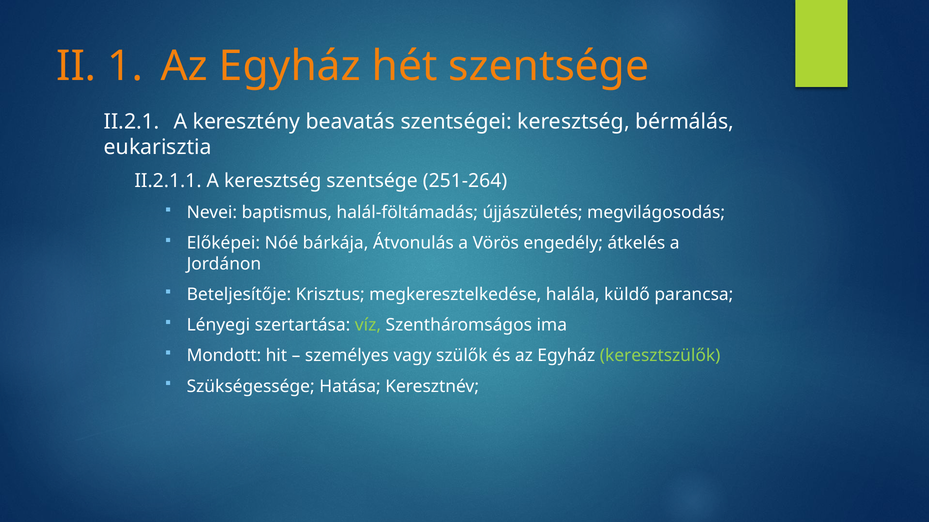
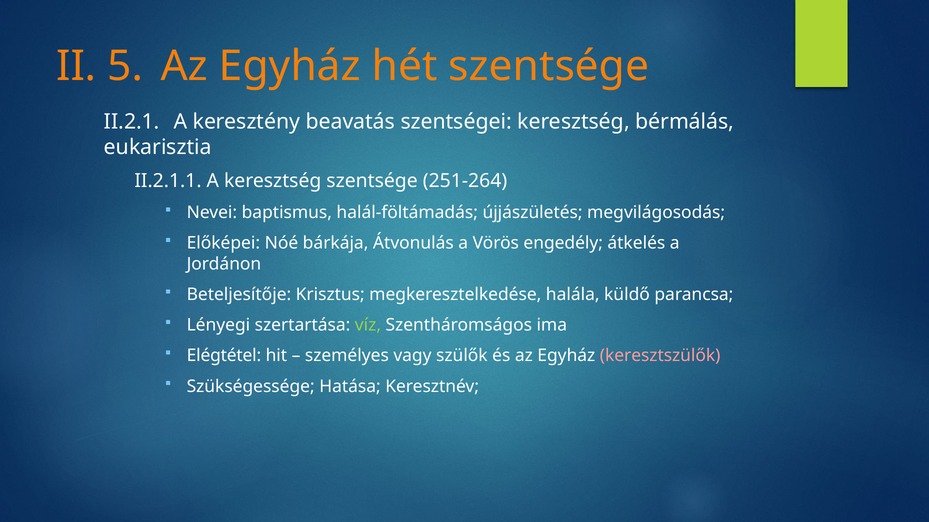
1: 1 -> 5
Mondott: Mondott -> Elégtétel
keresztszülők colour: light green -> pink
